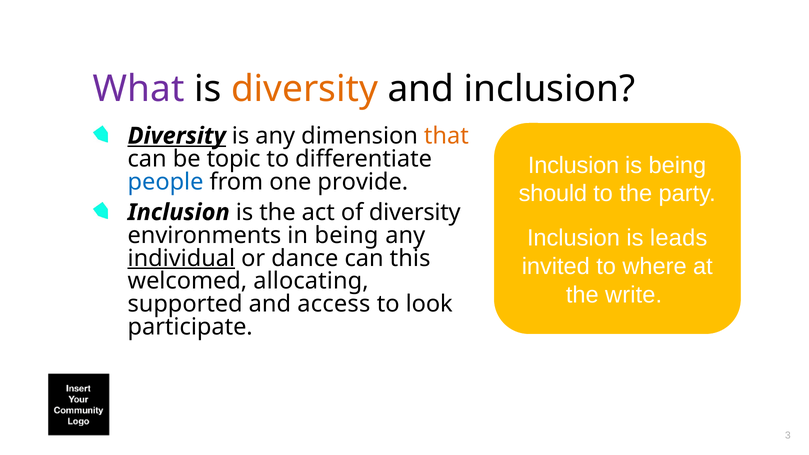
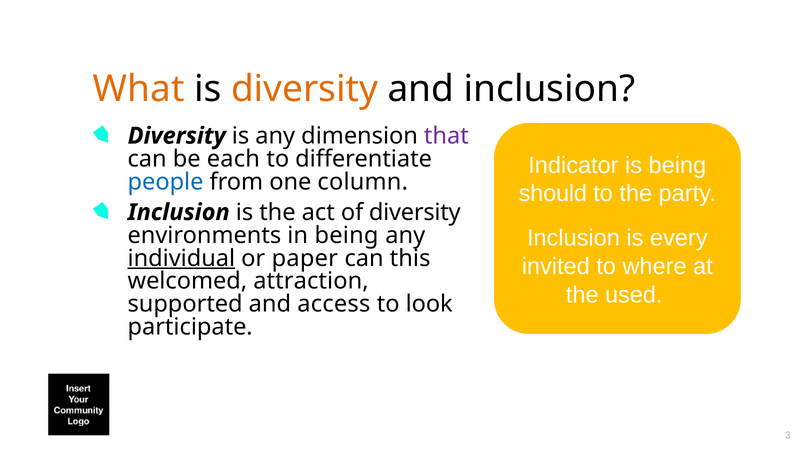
What colour: purple -> orange
Diversity at (177, 136) underline: present -> none
that colour: orange -> purple
topic: topic -> each
Inclusion at (574, 165): Inclusion -> Indicator
provide: provide -> column
leads: leads -> every
dance: dance -> paper
allocating: allocating -> attraction
write: write -> used
